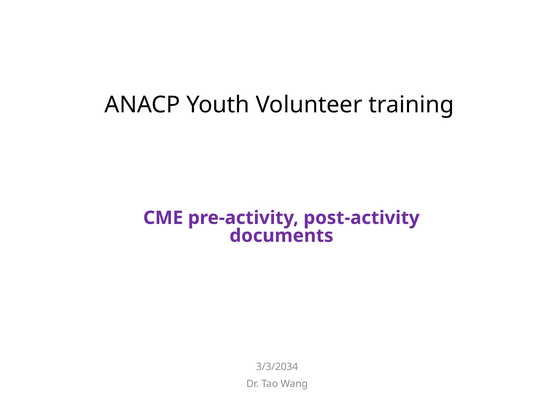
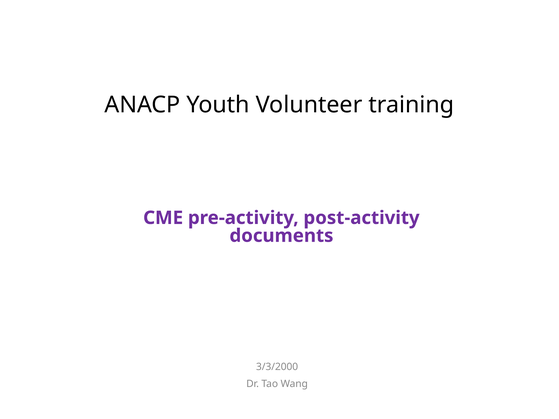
3/3/2034: 3/3/2034 -> 3/3/2000
